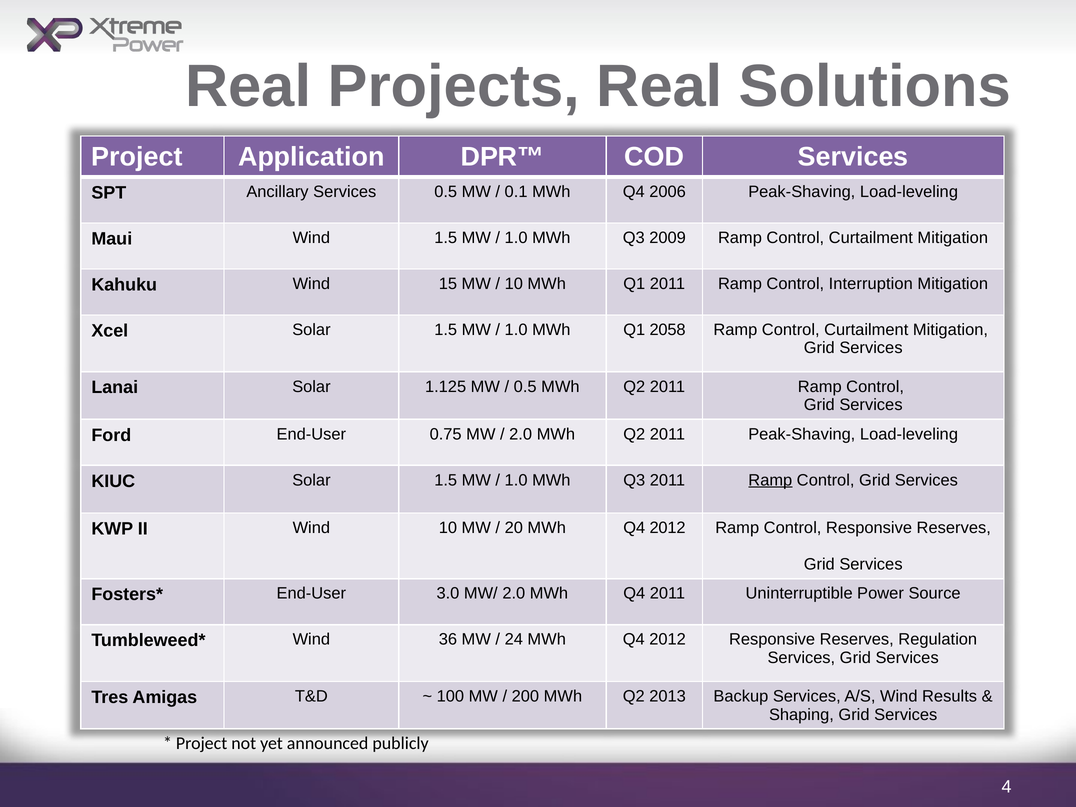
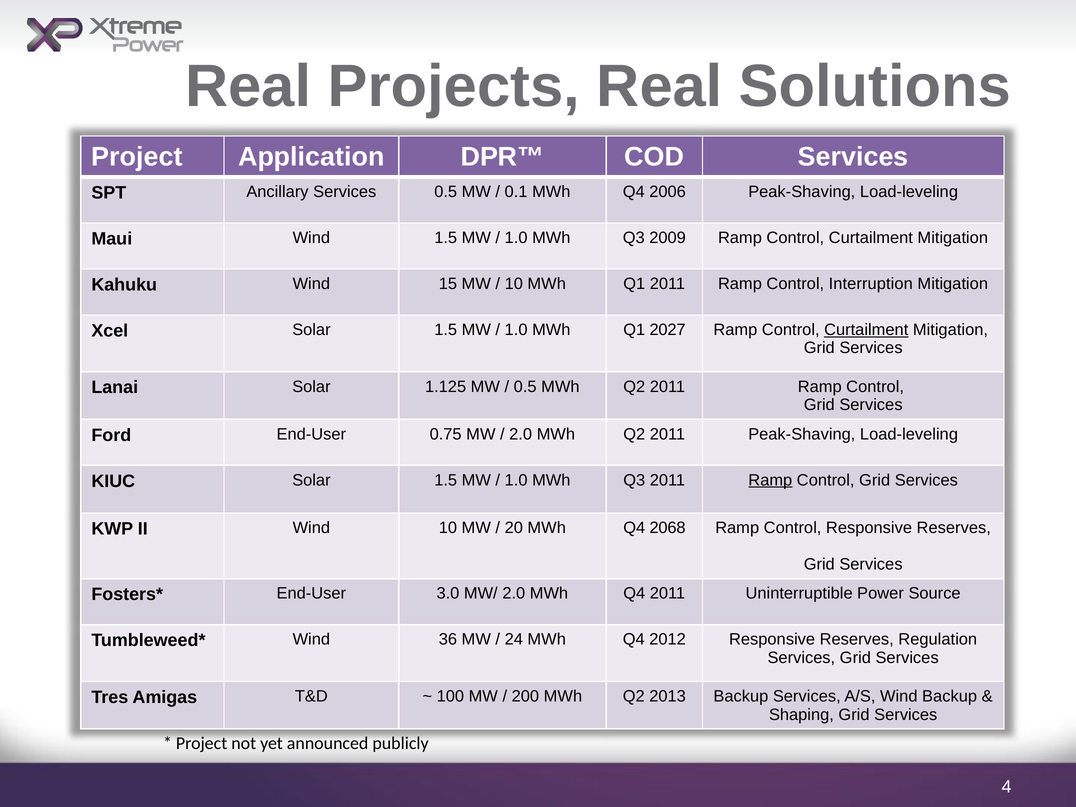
2058: 2058 -> 2027
Curtailment at (866, 330) underline: none -> present
20 MWh Q4 2012: 2012 -> 2068
Wind Results: Results -> Backup
